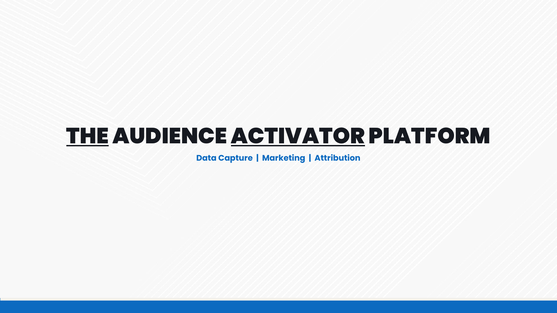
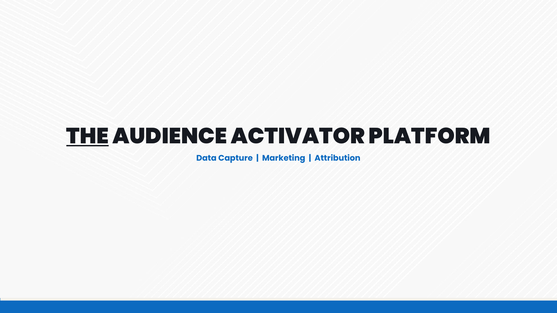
ACTIVATOR underline: present -> none
